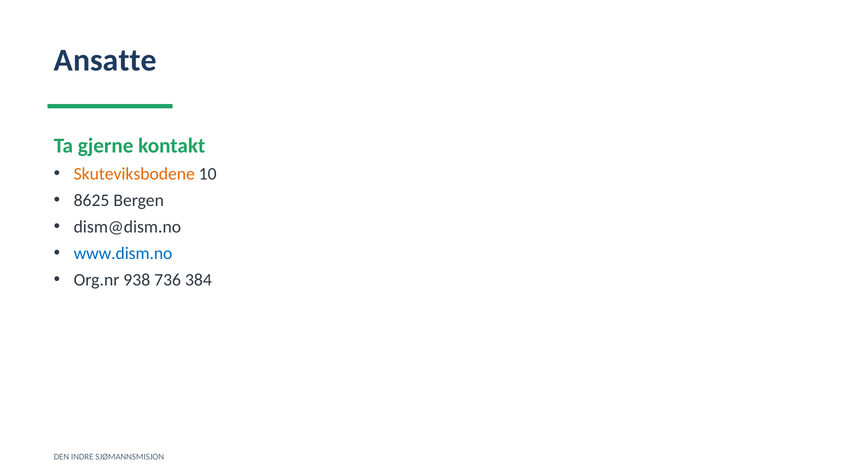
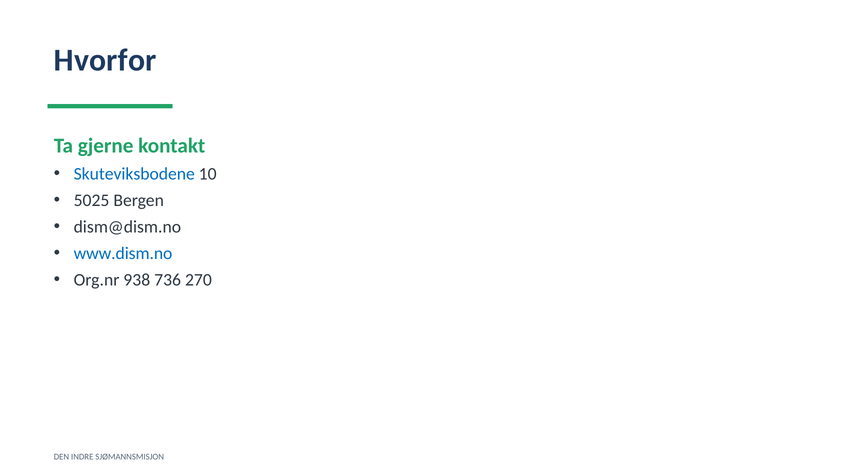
Ansatte: Ansatte -> Hvorfor
Skuteviksbodene colour: orange -> blue
8625: 8625 -> 5025
384: 384 -> 270
